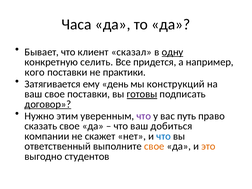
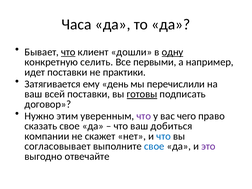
что at (68, 52) underline: none -> present
сказал: сказал -> дошли
придется: придется -> первыми
кого: кого -> идет
конструкций: конструкций -> перечислили
ваш свое: свое -> всей
договор underline: present -> none
путь: путь -> чего
ответственный: ответственный -> согласовывает
свое at (154, 146) colour: orange -> blue
это colour: orange -> purple
студентов: студентов -> отвечайте
